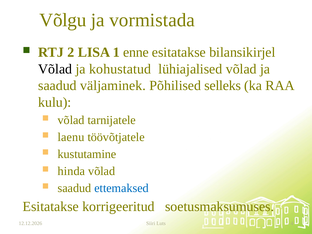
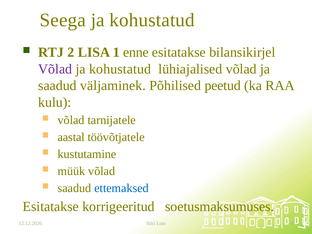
Võlgu: Võlgu -> Seega
vormistada at (152, 20): vormistada -> kohustatud
Võlad at (55, 69) colour: black -> purple
selleks: selleks -> peetud
laenu: laenu -> aastal
hinda: hinda -> müük
